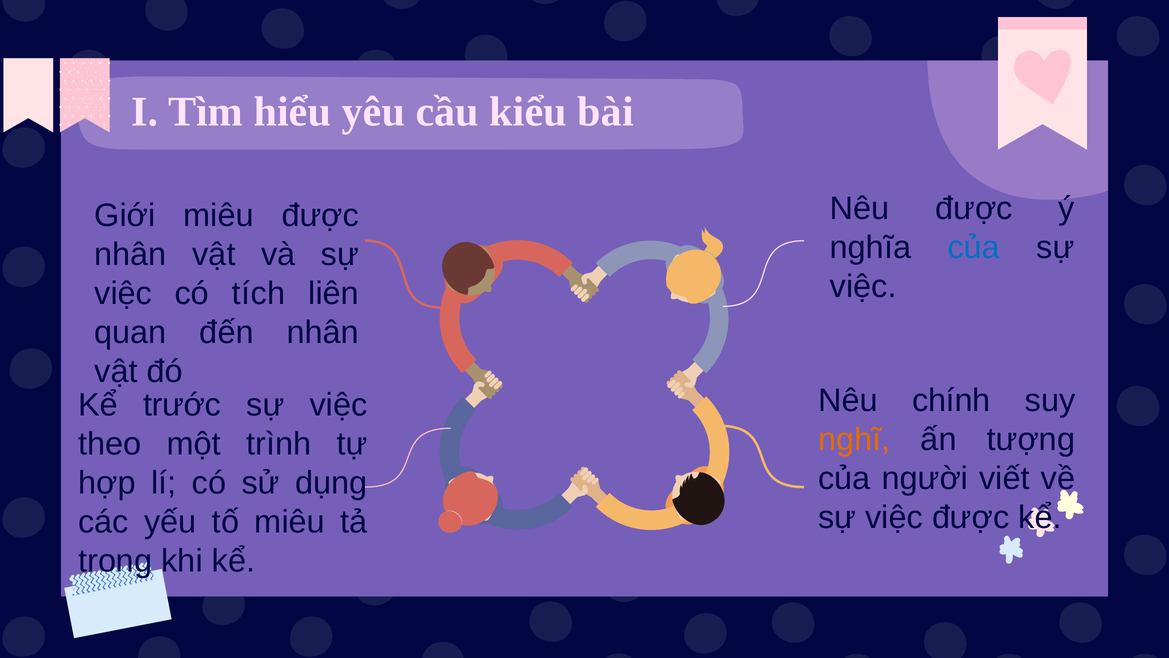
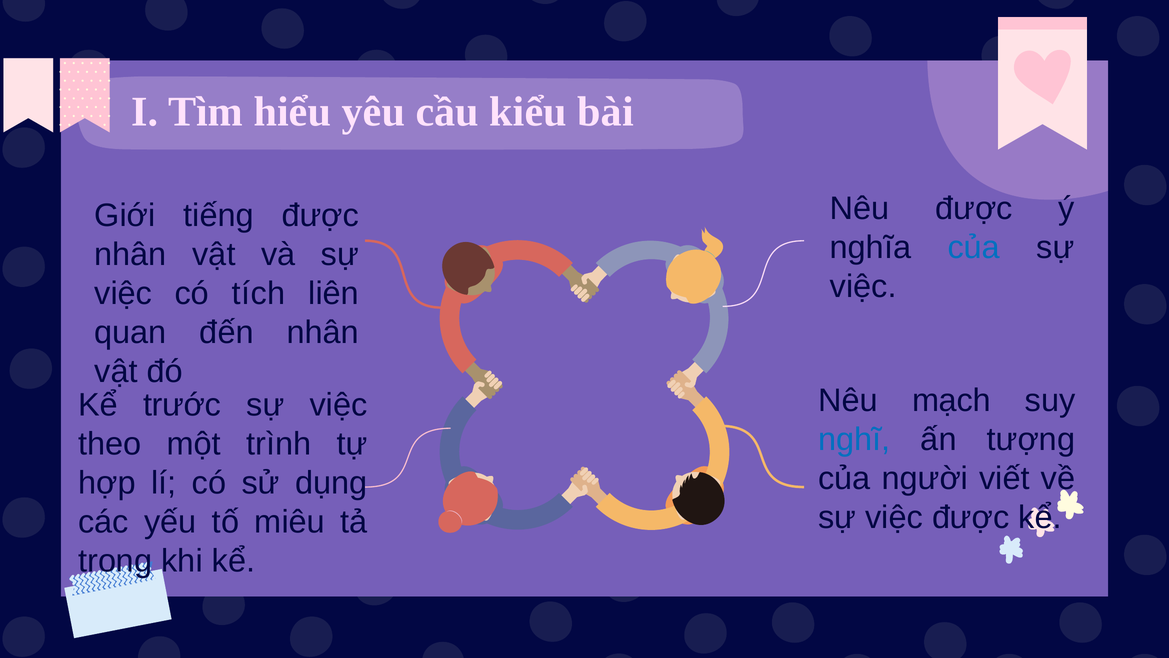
Giới miêu: miêu -> tiếng
chính: chính -> mạch
nghĩ colour: orange -> blue
